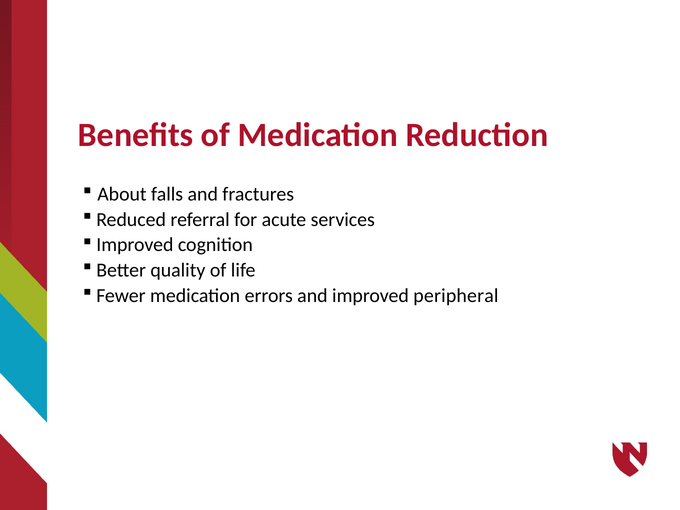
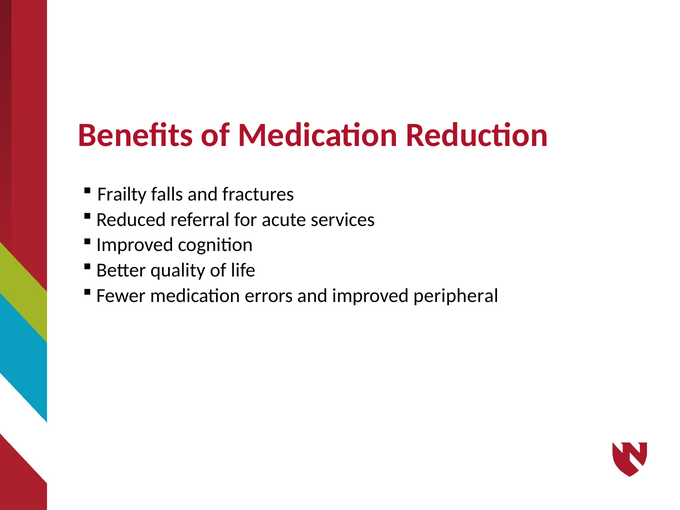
About: About -> Frailty
